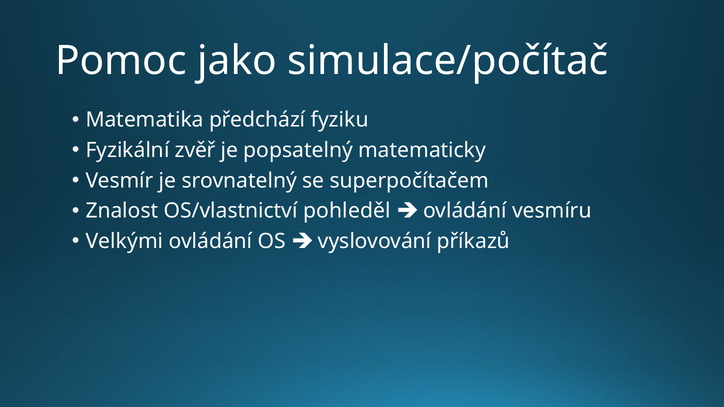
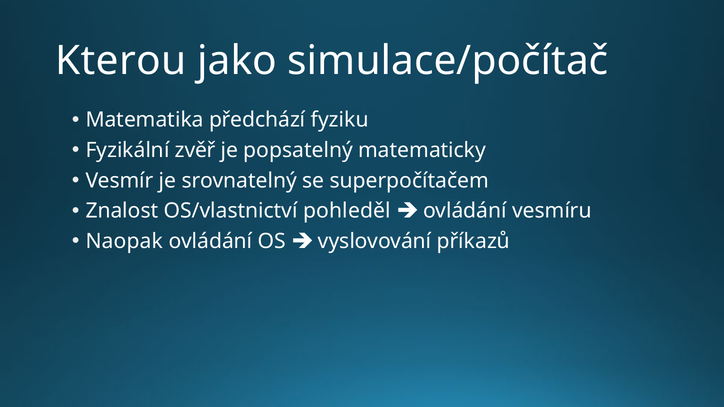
Pomoc: Pomoc -> Kterou
Velkými: Velkými -> Naopak
